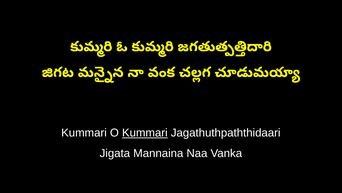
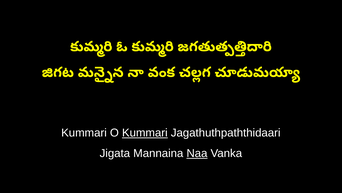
Naa underline: none -> present
